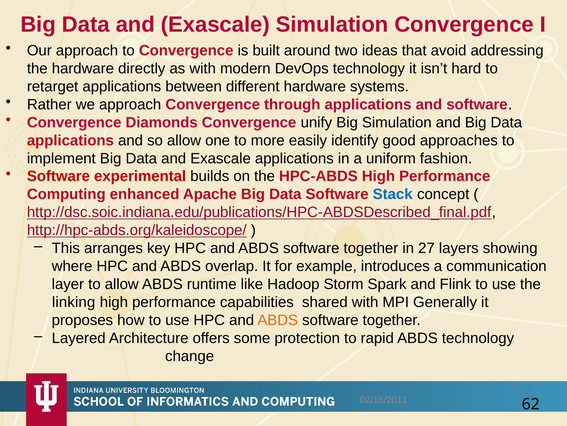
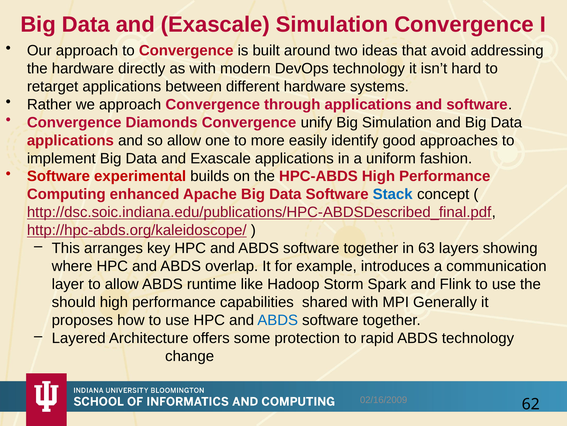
27: 27 -> 63
linking: linking -> should
ABDS at (278, 320) colour: orange -> blue
02/16/2011: 02/16/2011 -> 02/16/2009
